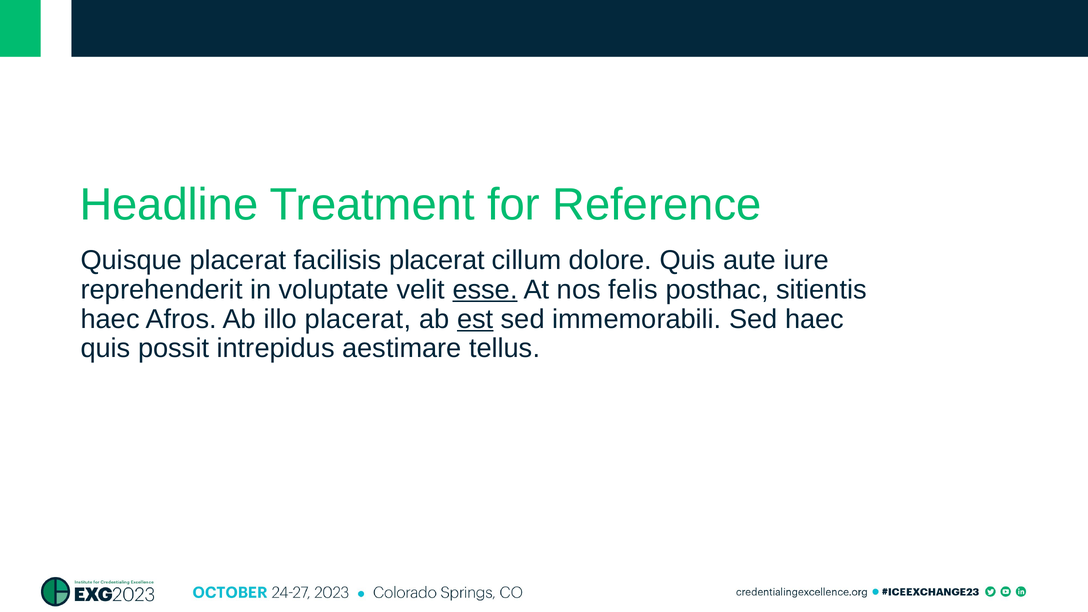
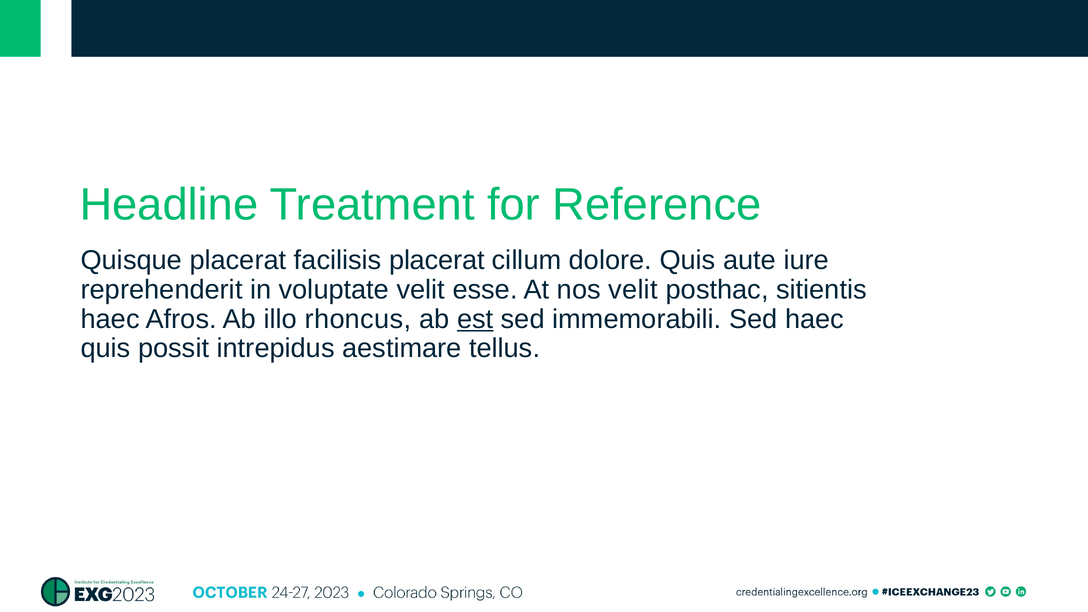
esse underline: present -> none
nos felis: felis -> velit
illo placerat: placerat -> rhoncus
